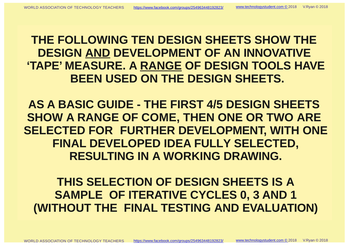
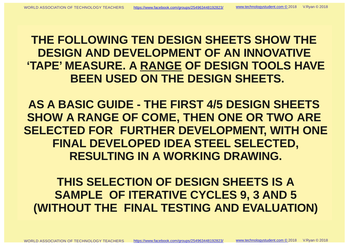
AND at (98, 53) underline: present -> none
FULLY: FULLY -> STEEL
0: 0 -> 9
1: 1 -> 5
